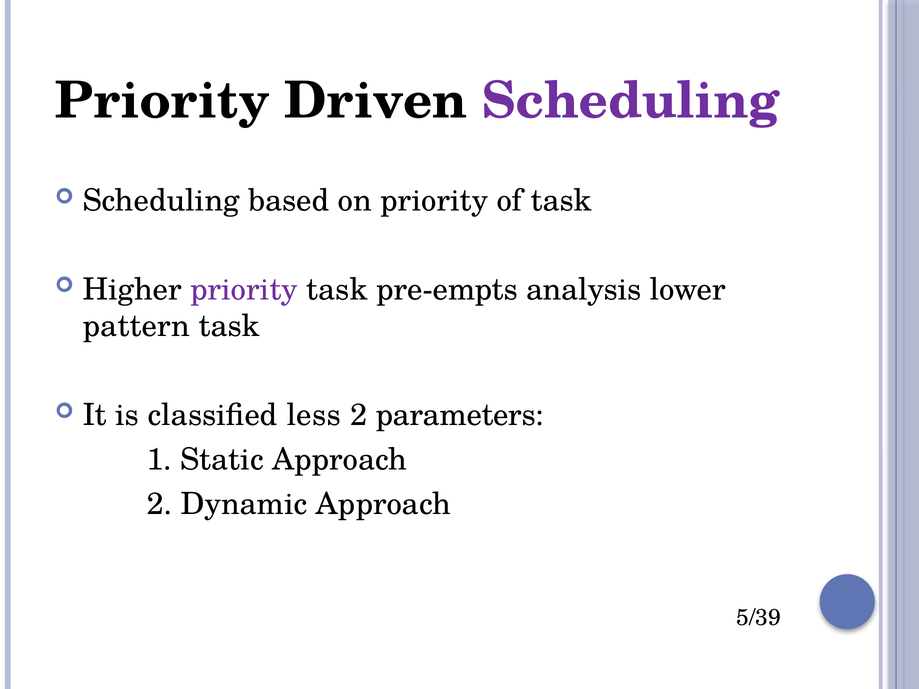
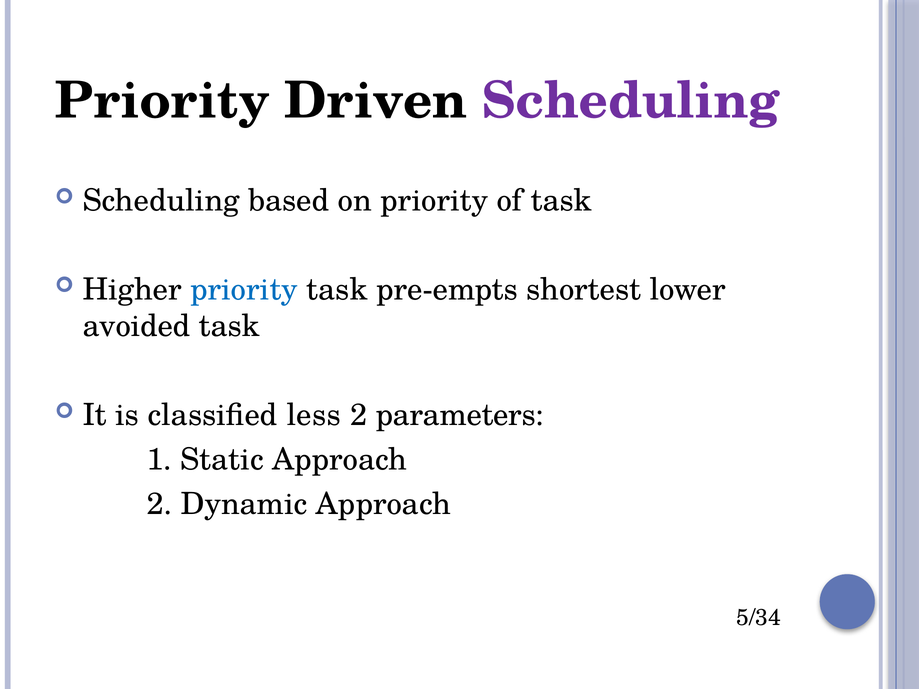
priority at (244, 290) colour: purple -> blue
analysis: analysis -> shortest
pattern: pattern -> avoided
5/39: 5/39 -> 5/34
